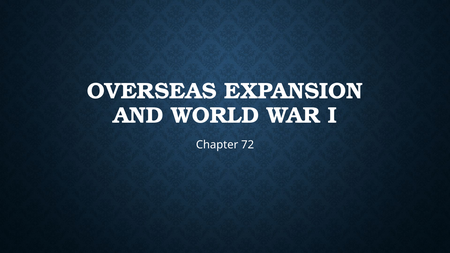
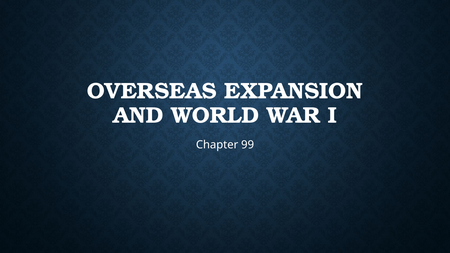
72: 72 -> 99
